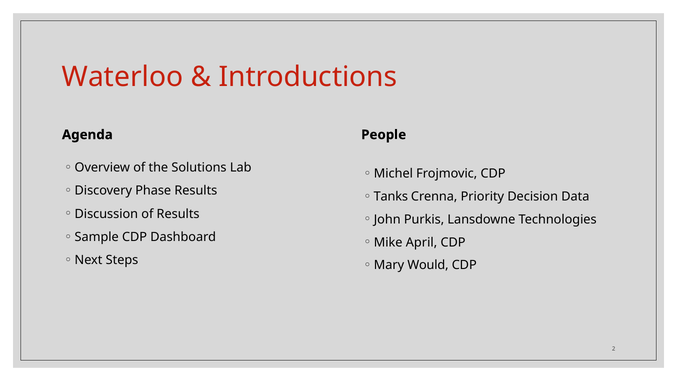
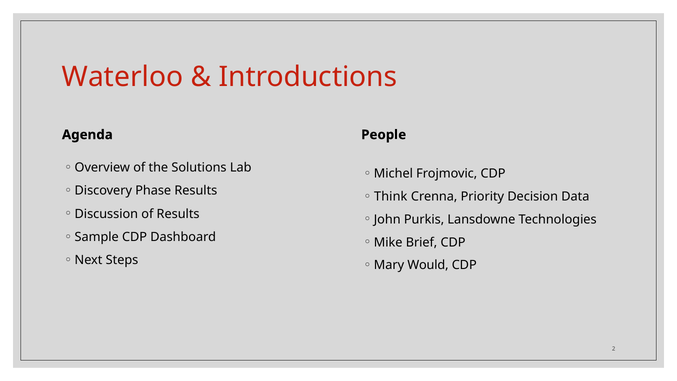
Tanks: Tanks -> Think
April: April -> Brief
